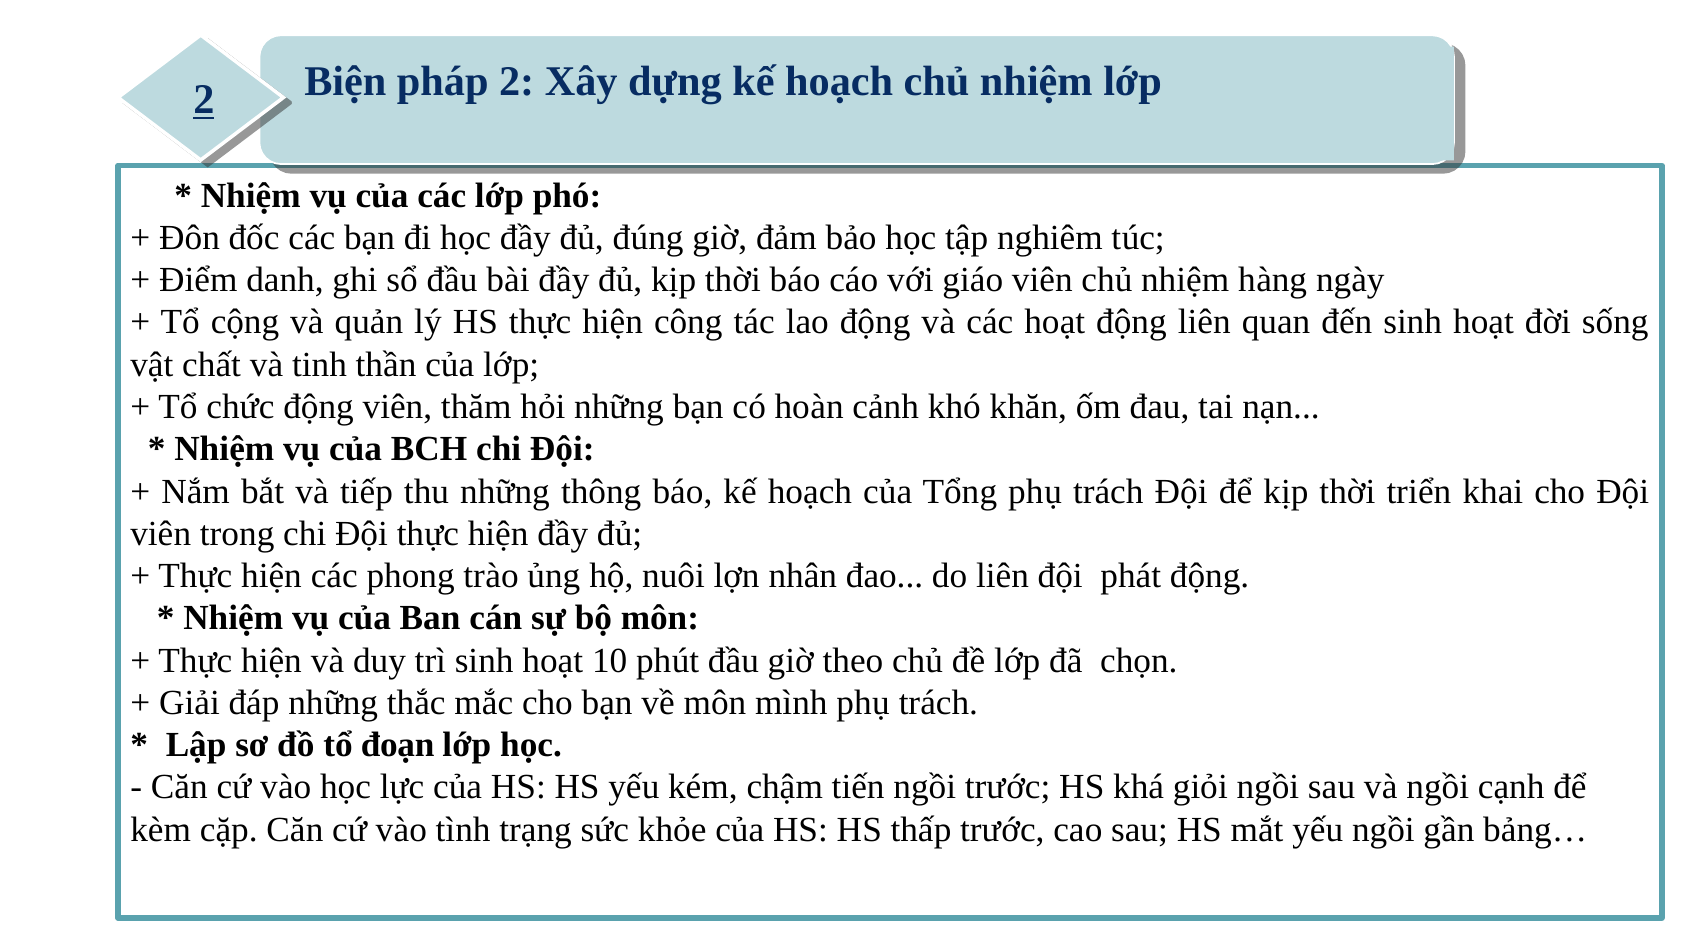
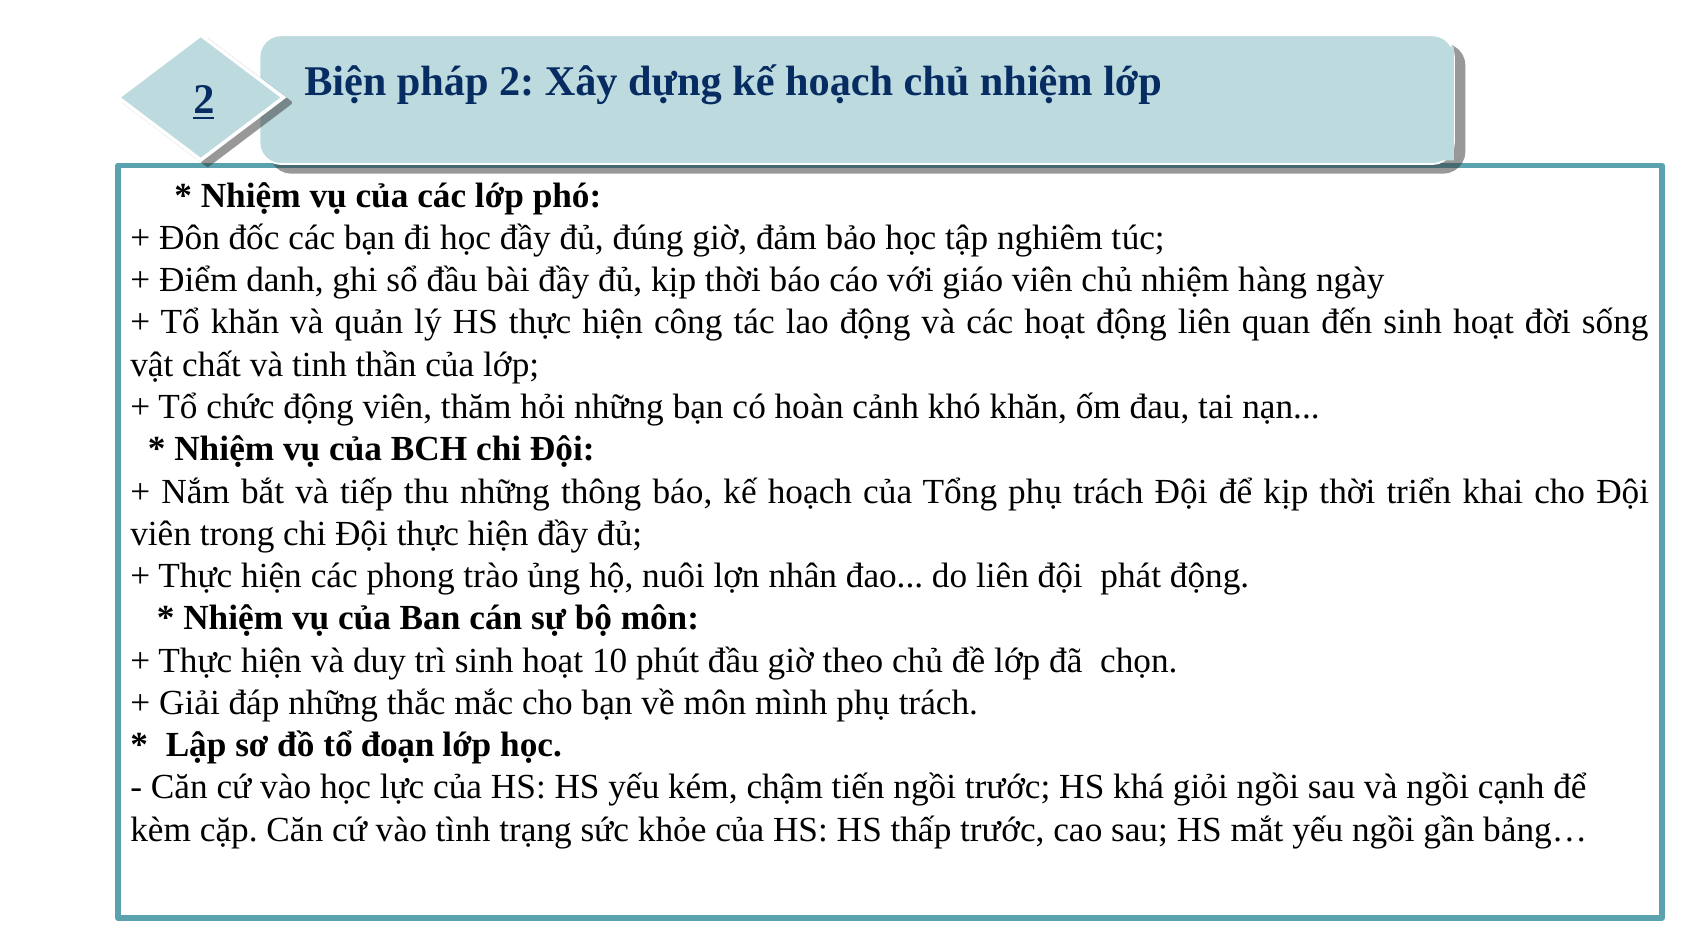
Tổ cộng: cộng -> khăn
